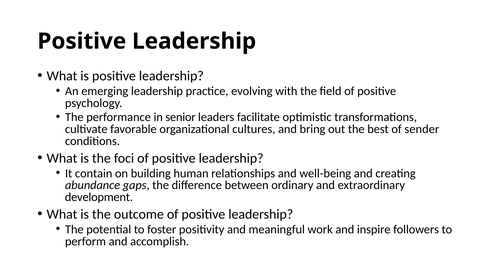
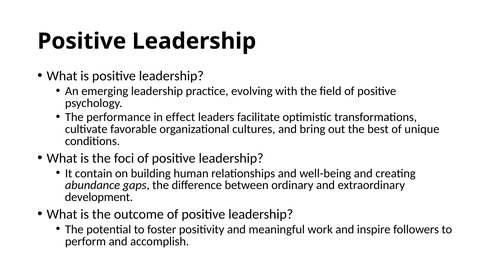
senior: senior -> effect
sender: sender -> unique
